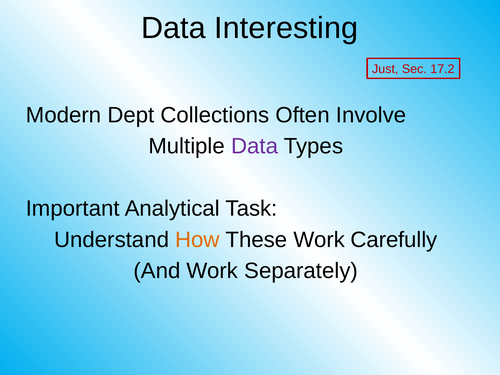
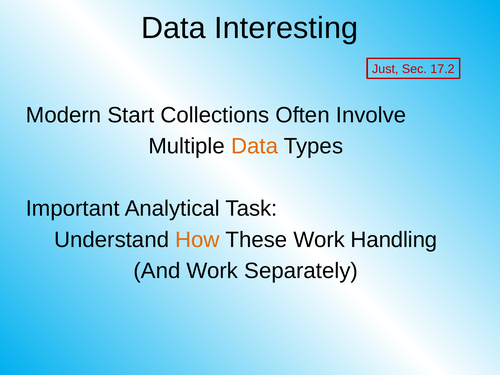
Dept: Dept -> Start
Data at (255, 146) colour: purple -> orange
Carefully: Carefully -> Handling
